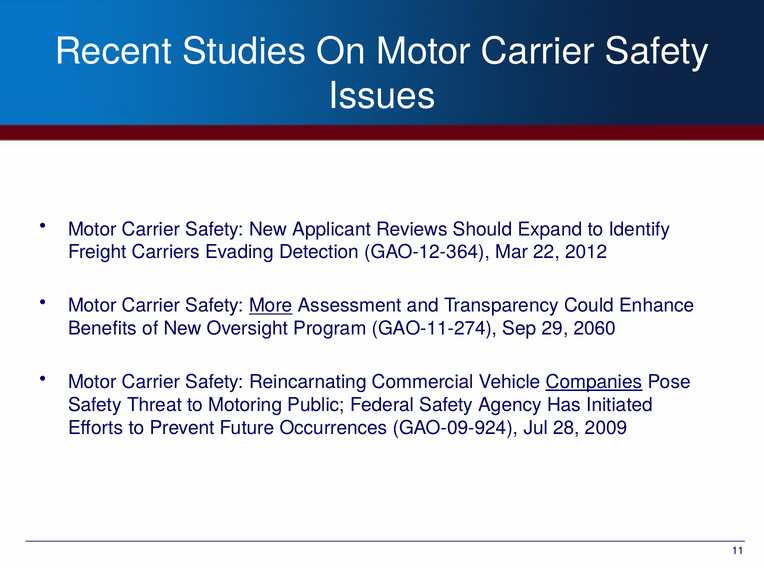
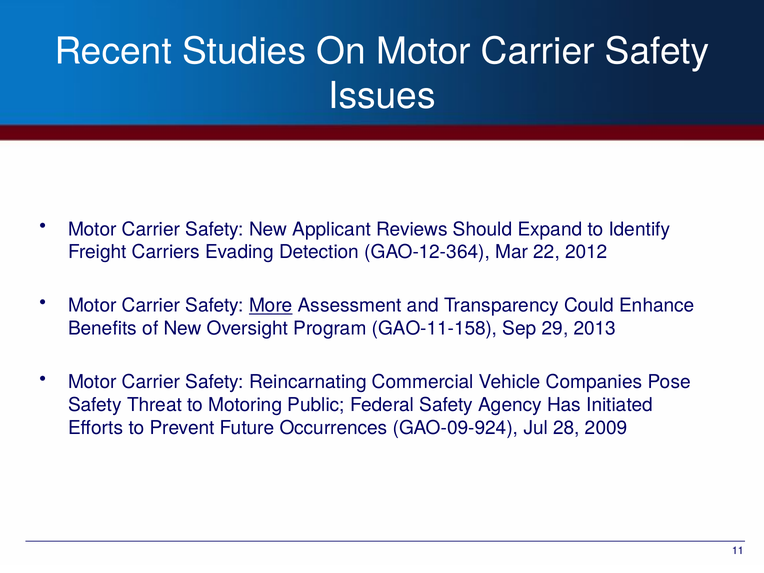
GAO-11-274: GAO-11-274 -> GAO-11-158
2060: 2060 -> 2013
Companies underline: present -> none
